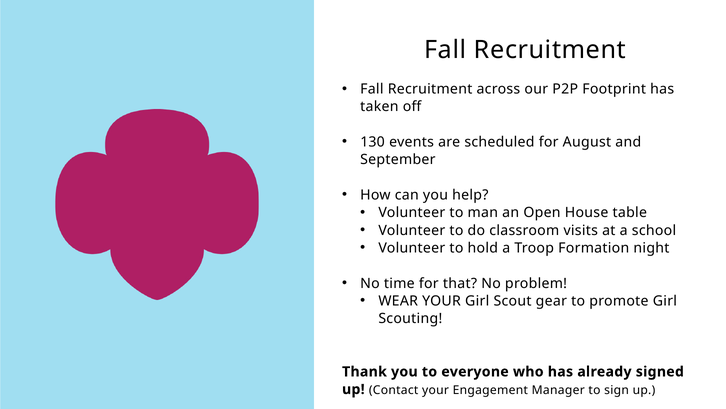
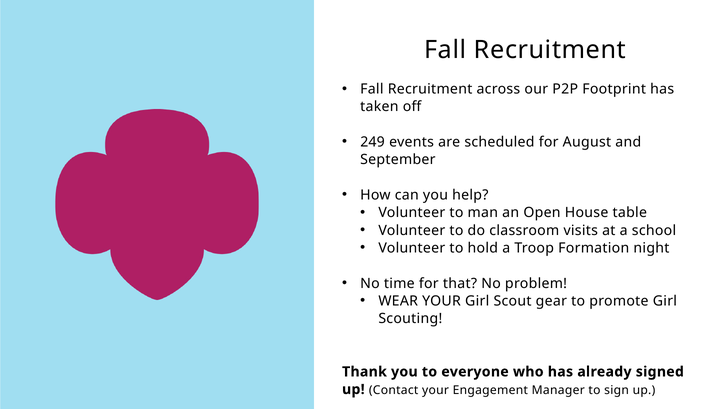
130: 130 -> 249
